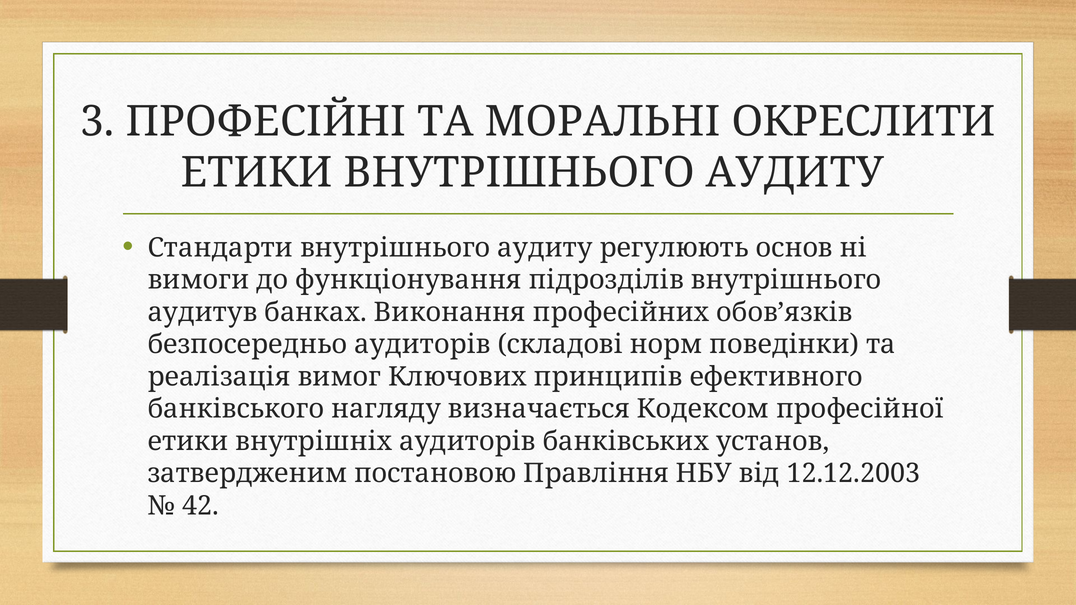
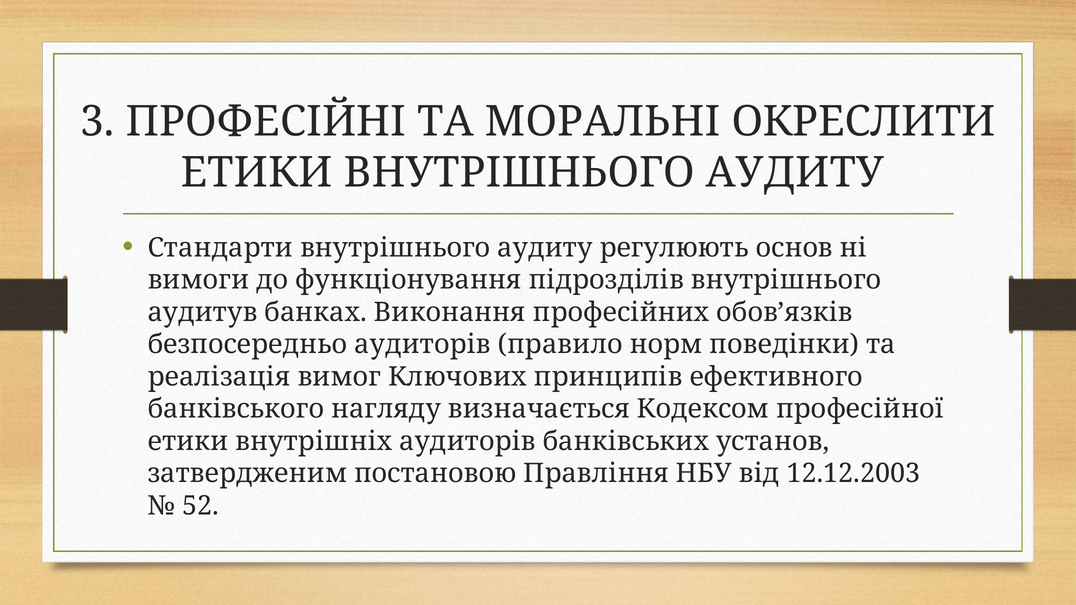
складові: складові -> правило
42: 42 -> 52
